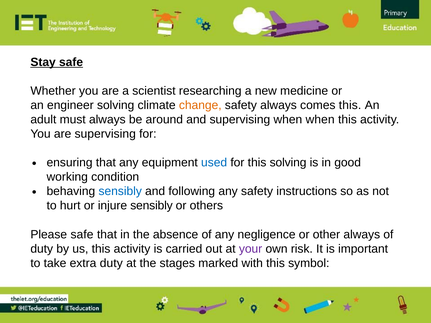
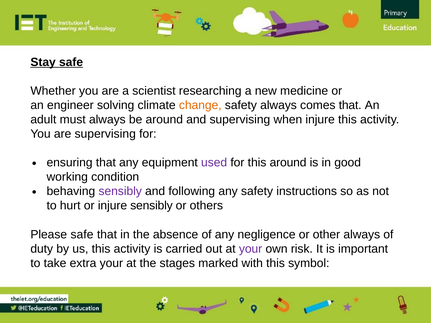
comes this: this -> that
when when: when -> injure
used colour: blue -> purple
this solving: solving -> around
sensibly at (120, 191) colour: blue -> purple
extra duty: duty -> your
